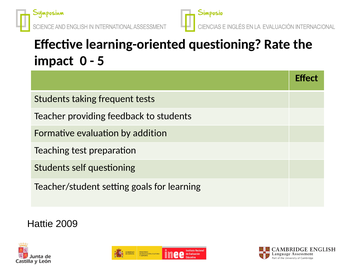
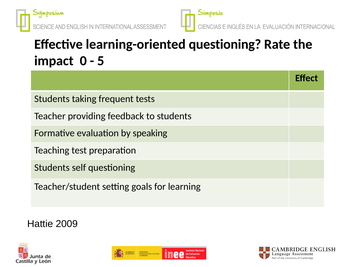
addition: addition -> speaking
